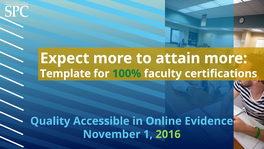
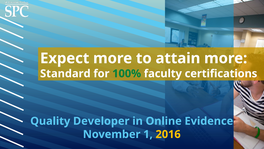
Template: Template -> Standard
Accessible: Accessible -> Developer
2016 colour: light green -> yellow
